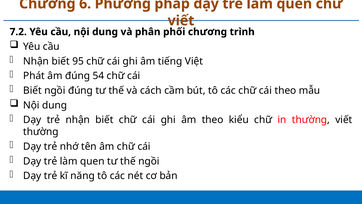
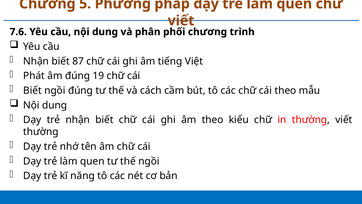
6: 6 -> 5
7.2: 7.2 -> 7.6
95: 95 -> 87
54: 54 -> 19
